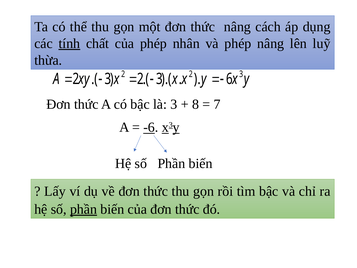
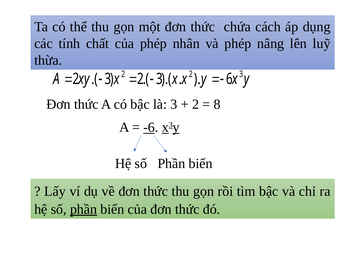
thức nâng: nâng -> chứa
tính underline: present -> none
8 at (196, 104): 8 -> 2
7: 7 -> 8
